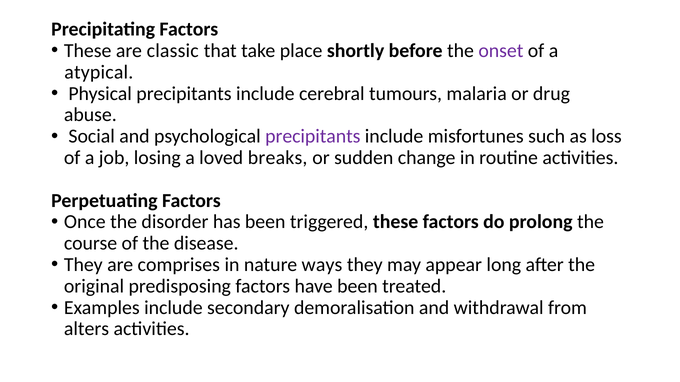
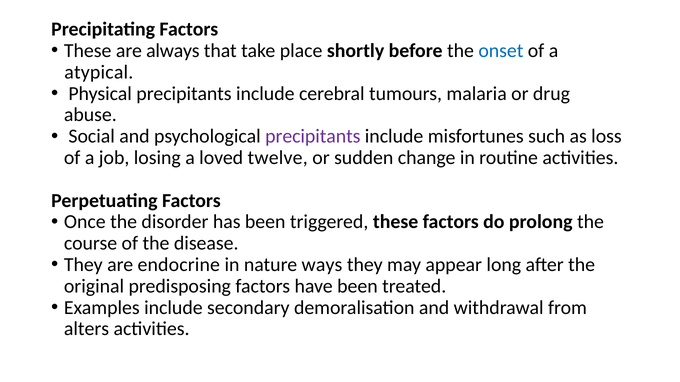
classic: classic -> always
onset colour: purple -> blue
breaks: breaks -> twelve
comprises: comprises -> endocrine
